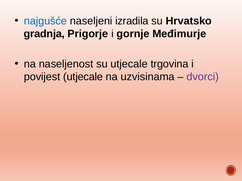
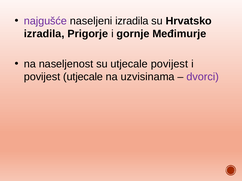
najgušće colour: blue -> purple
gradnja at (44, 34): gradnja -> izradila
utjecale trgovina: trgovina -> povijest
